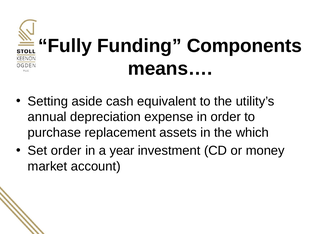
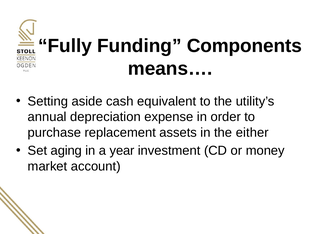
which: which -> either
Set order: order -> aging
